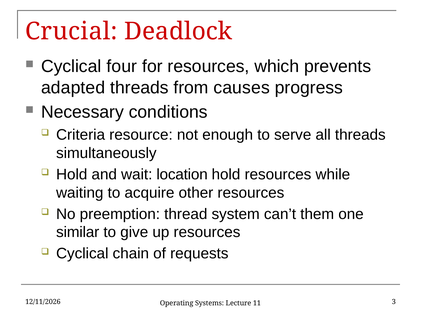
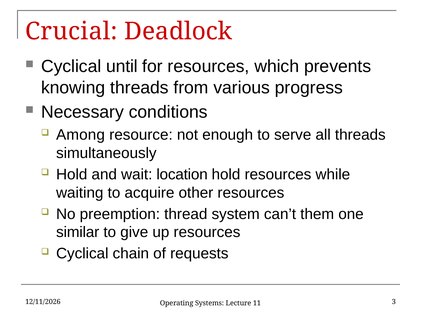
four: four -> until
adapted: adapted -> knowing
causes: causes -> various
Criteria: Criteria -> Among
